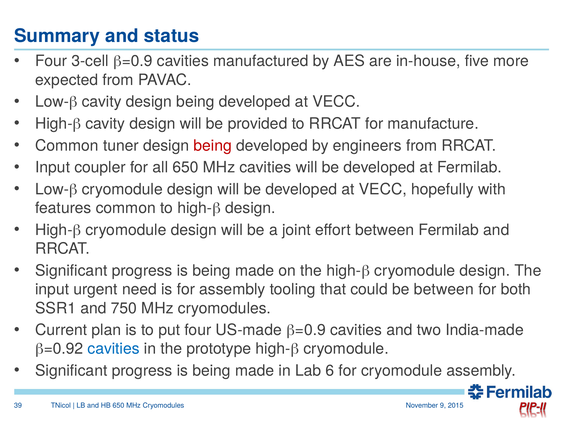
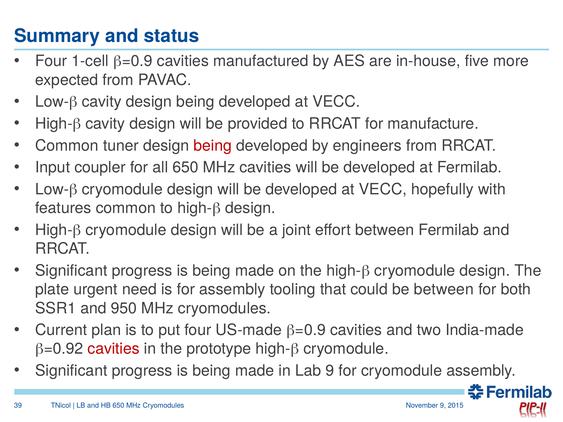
3-cell: 3-cell -> 1-cell
input at (52, 290): input -> plate
750: 750 -> 950
cavities at (114, 349) colour: blue -> red
Lab 6: 6 -> 9
